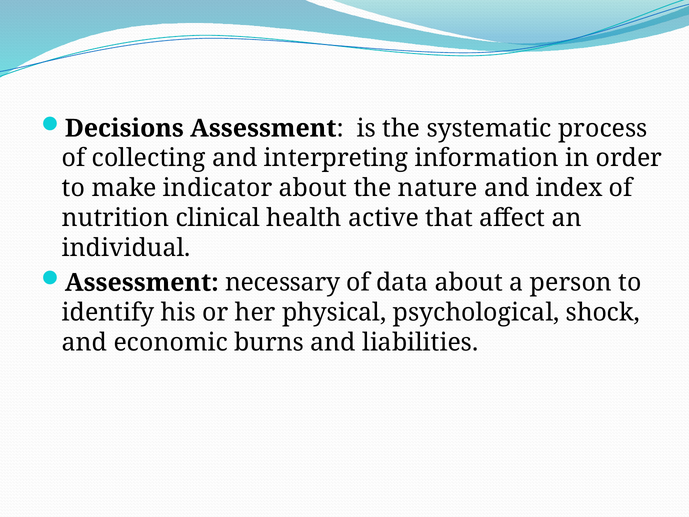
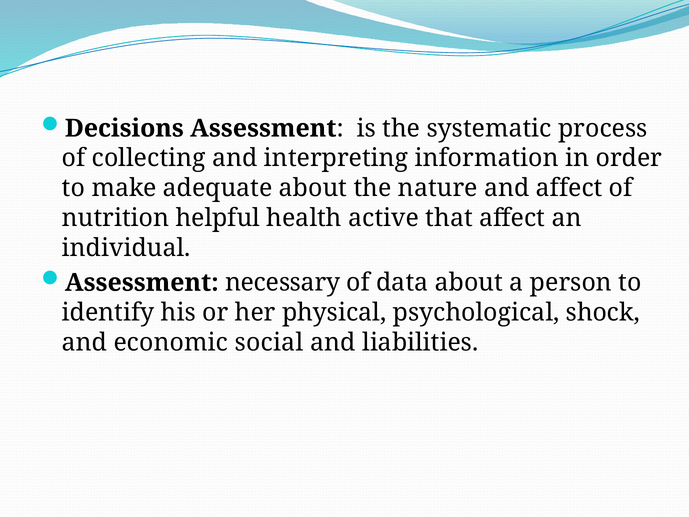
indicator: indicator -> adequate
and index: index -> affect
clinical: clinical -> helpful
burns: burns -> social
